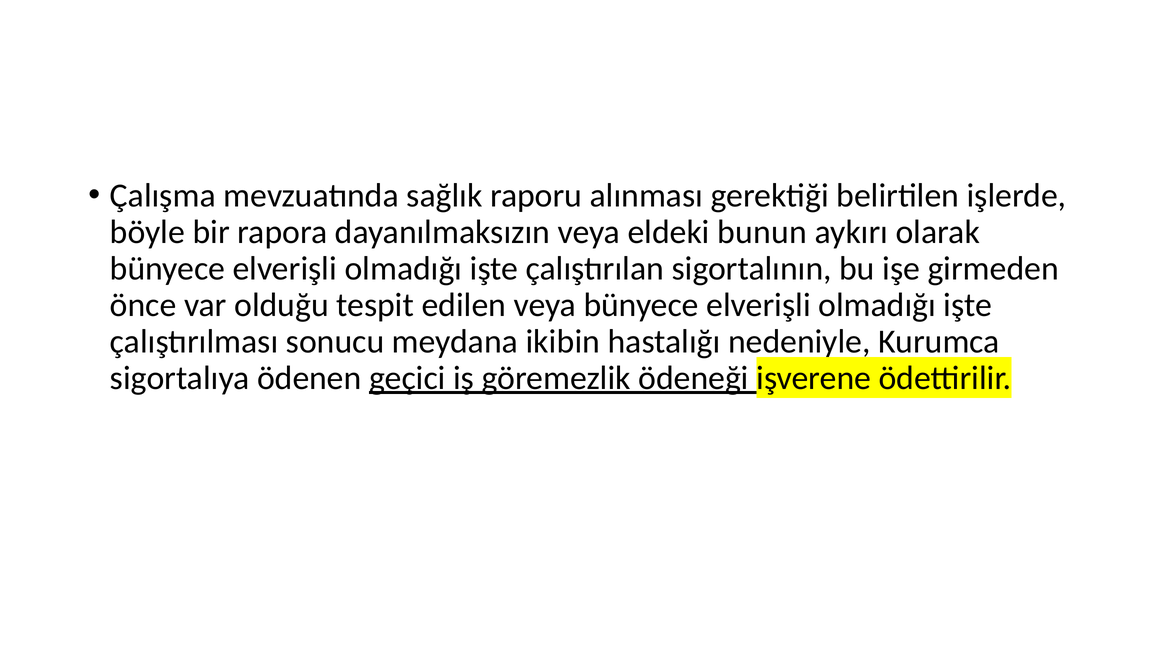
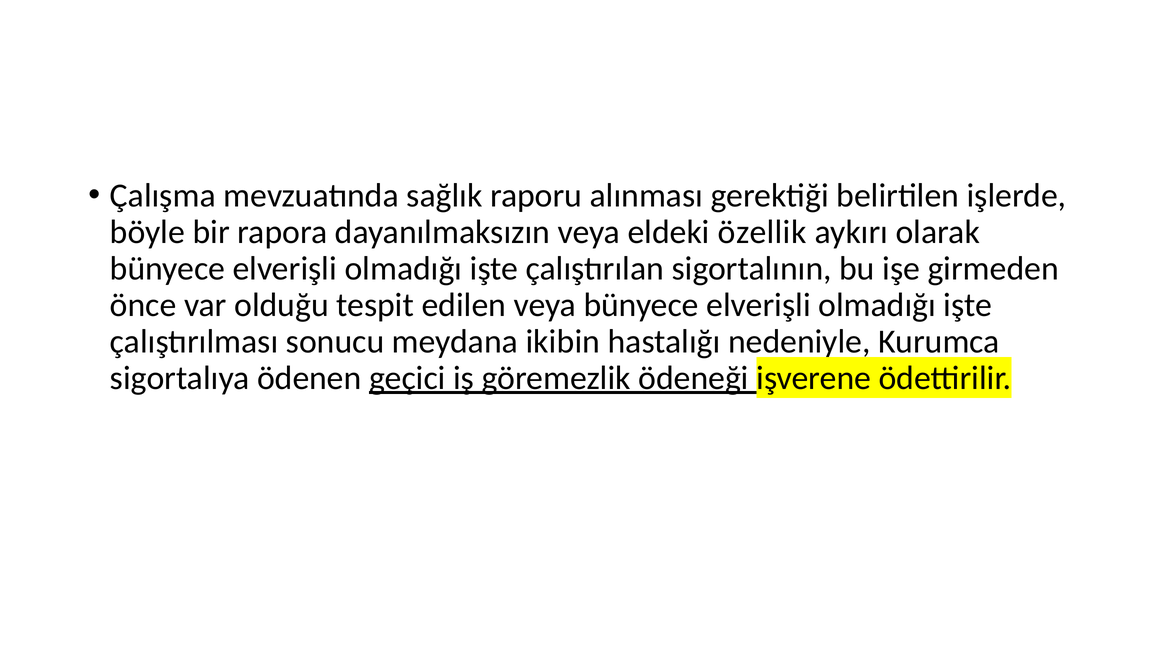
bunun: bunun -> özellik
